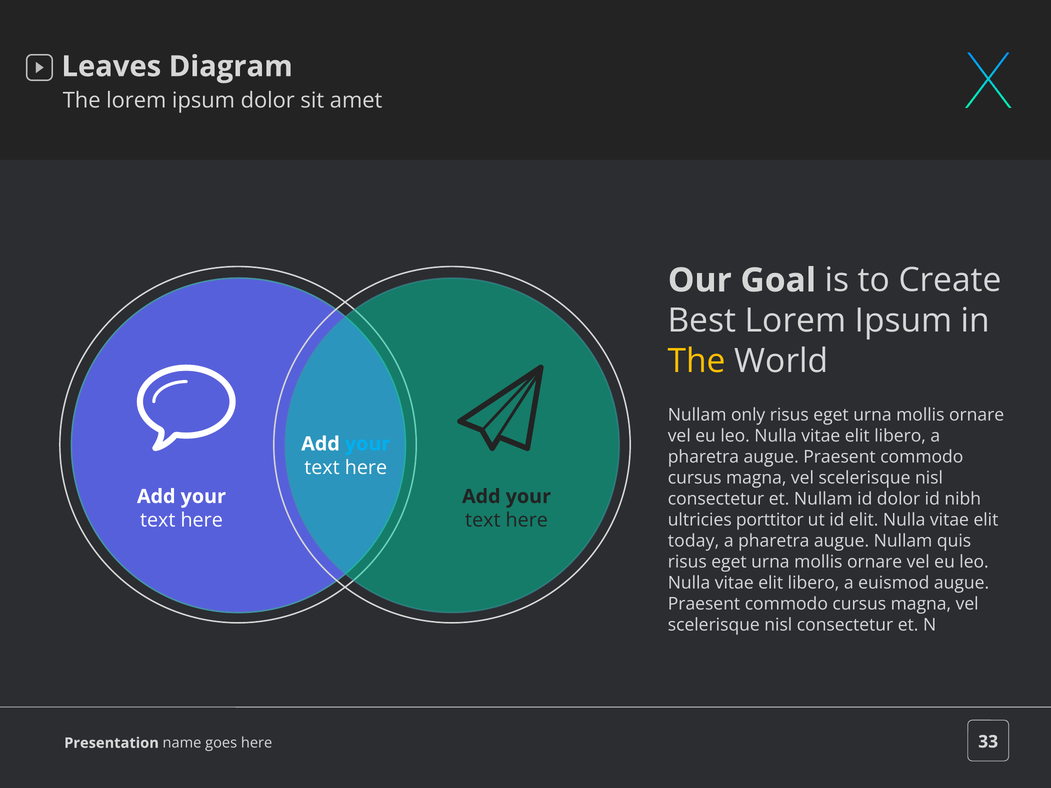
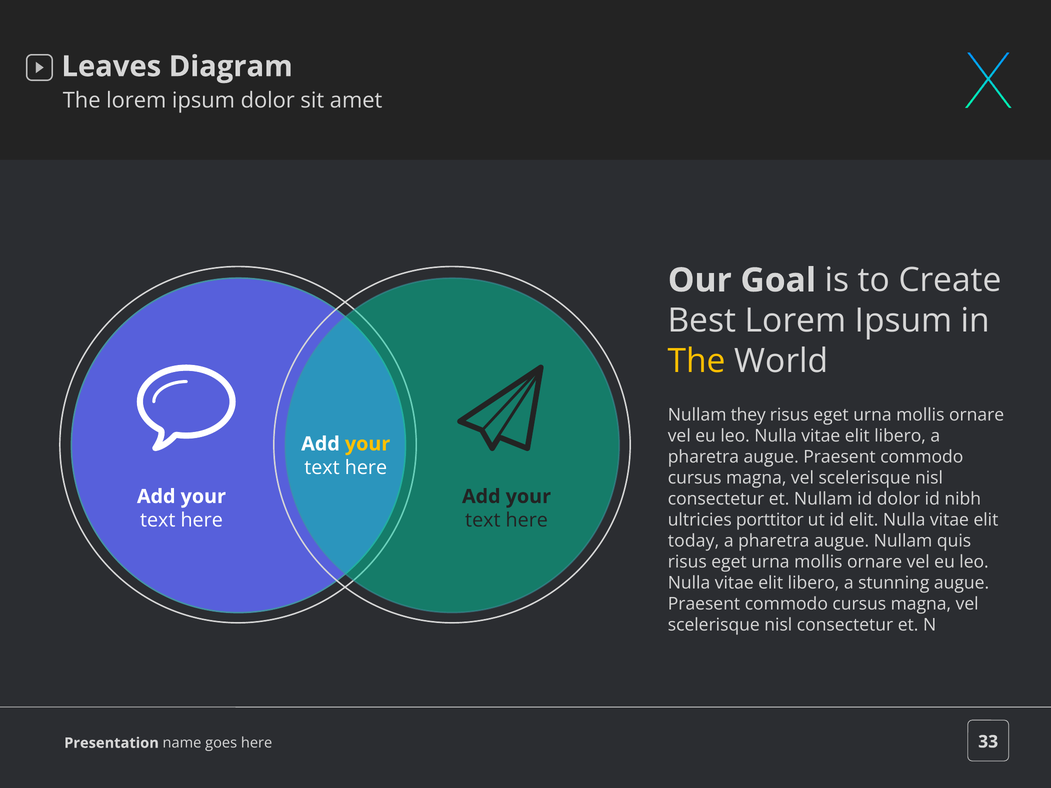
only: only -> they
your at (368, 444) colour: light blue -> yellow
euismod: euismod -> stunning
